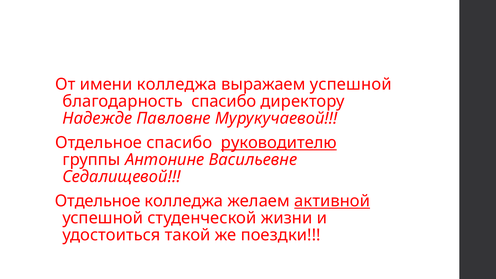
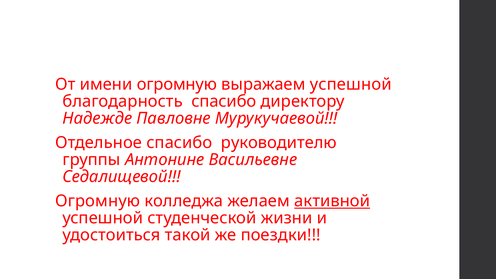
имени колледжа: колледжа -> огромную
руководителю underline: present -> none
Отдельное at (98, 201): Отдельное -> Огромную
